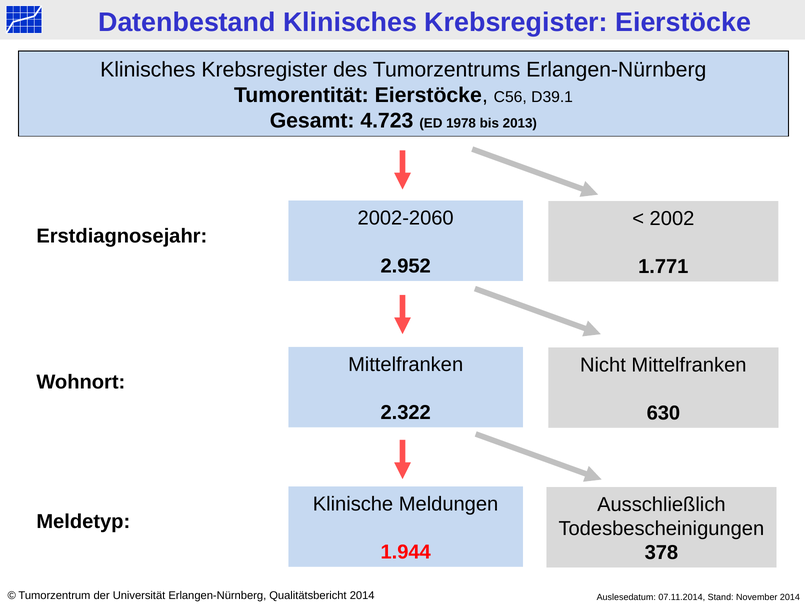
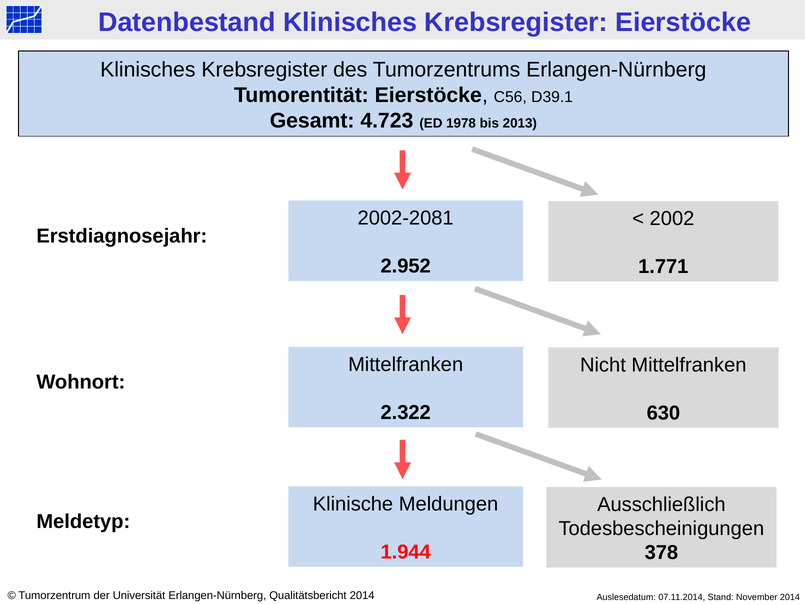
2002-2060: 2002-2060 -> 2002-2081
